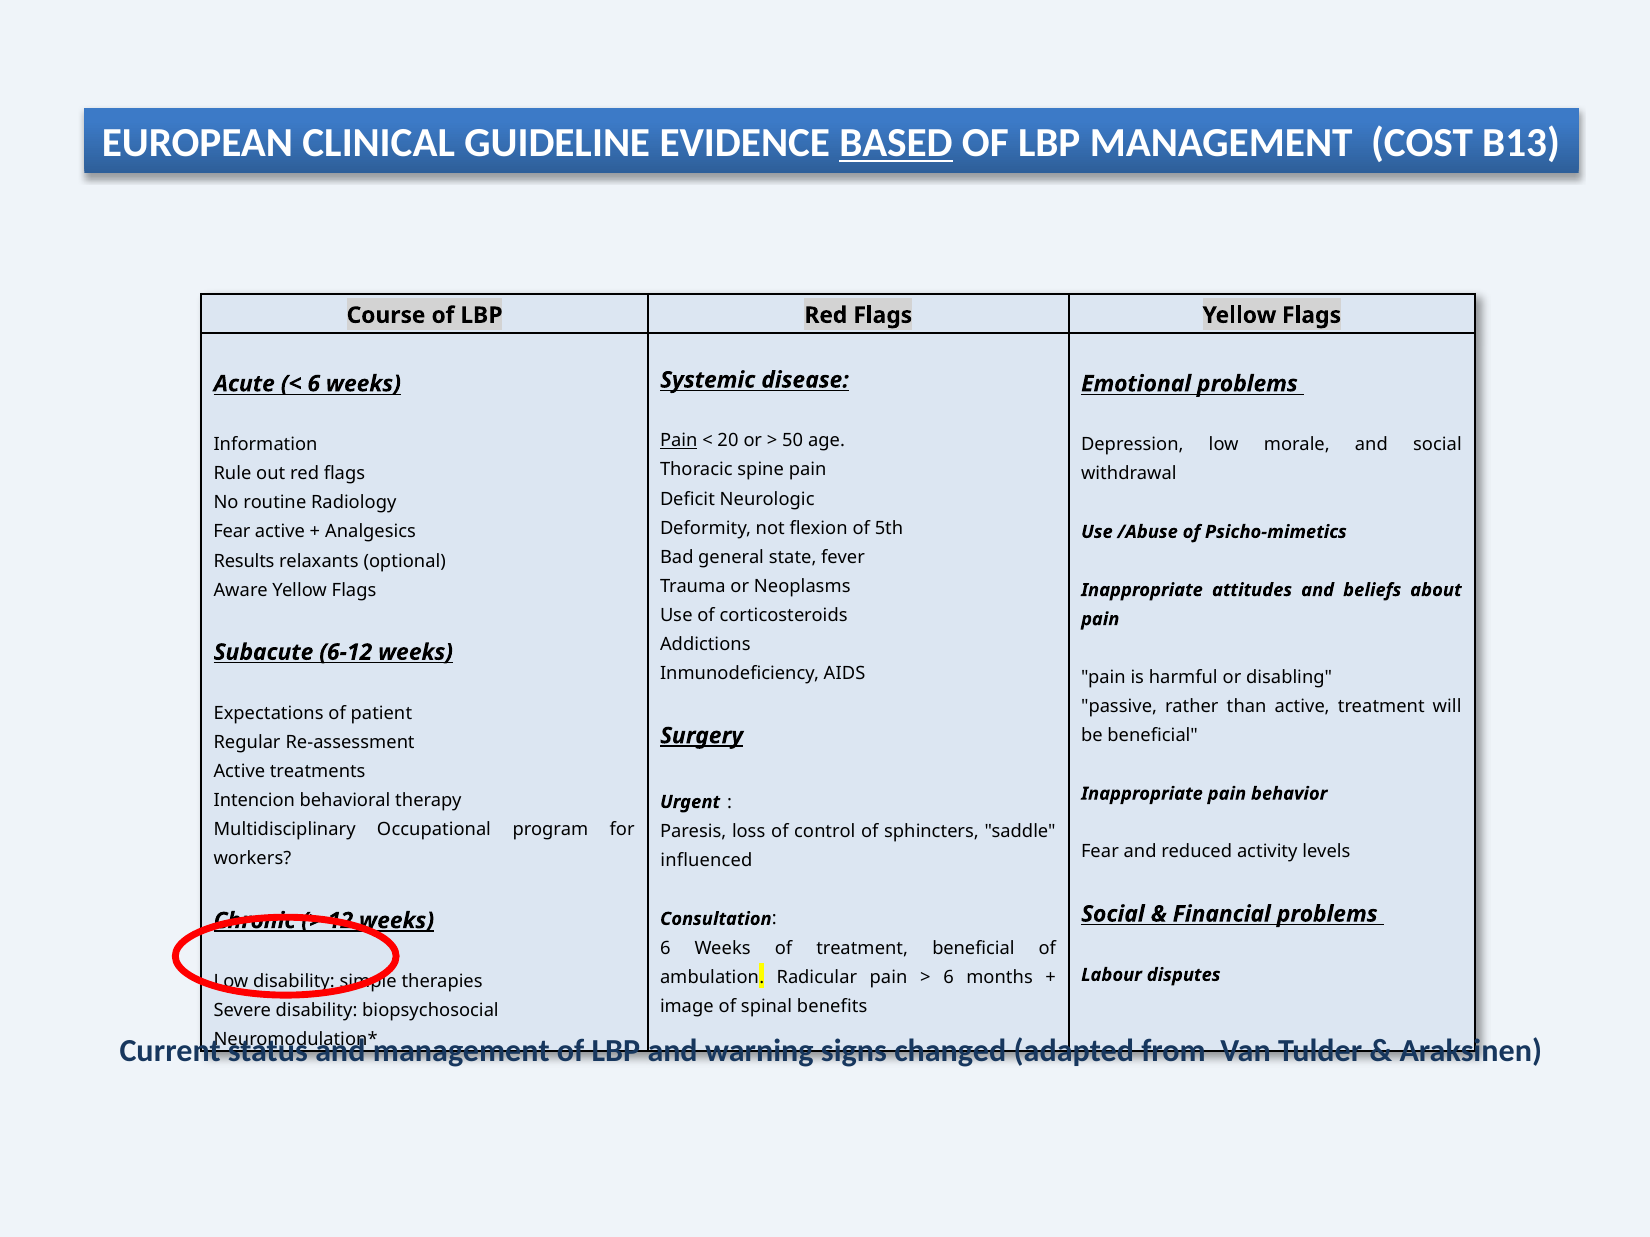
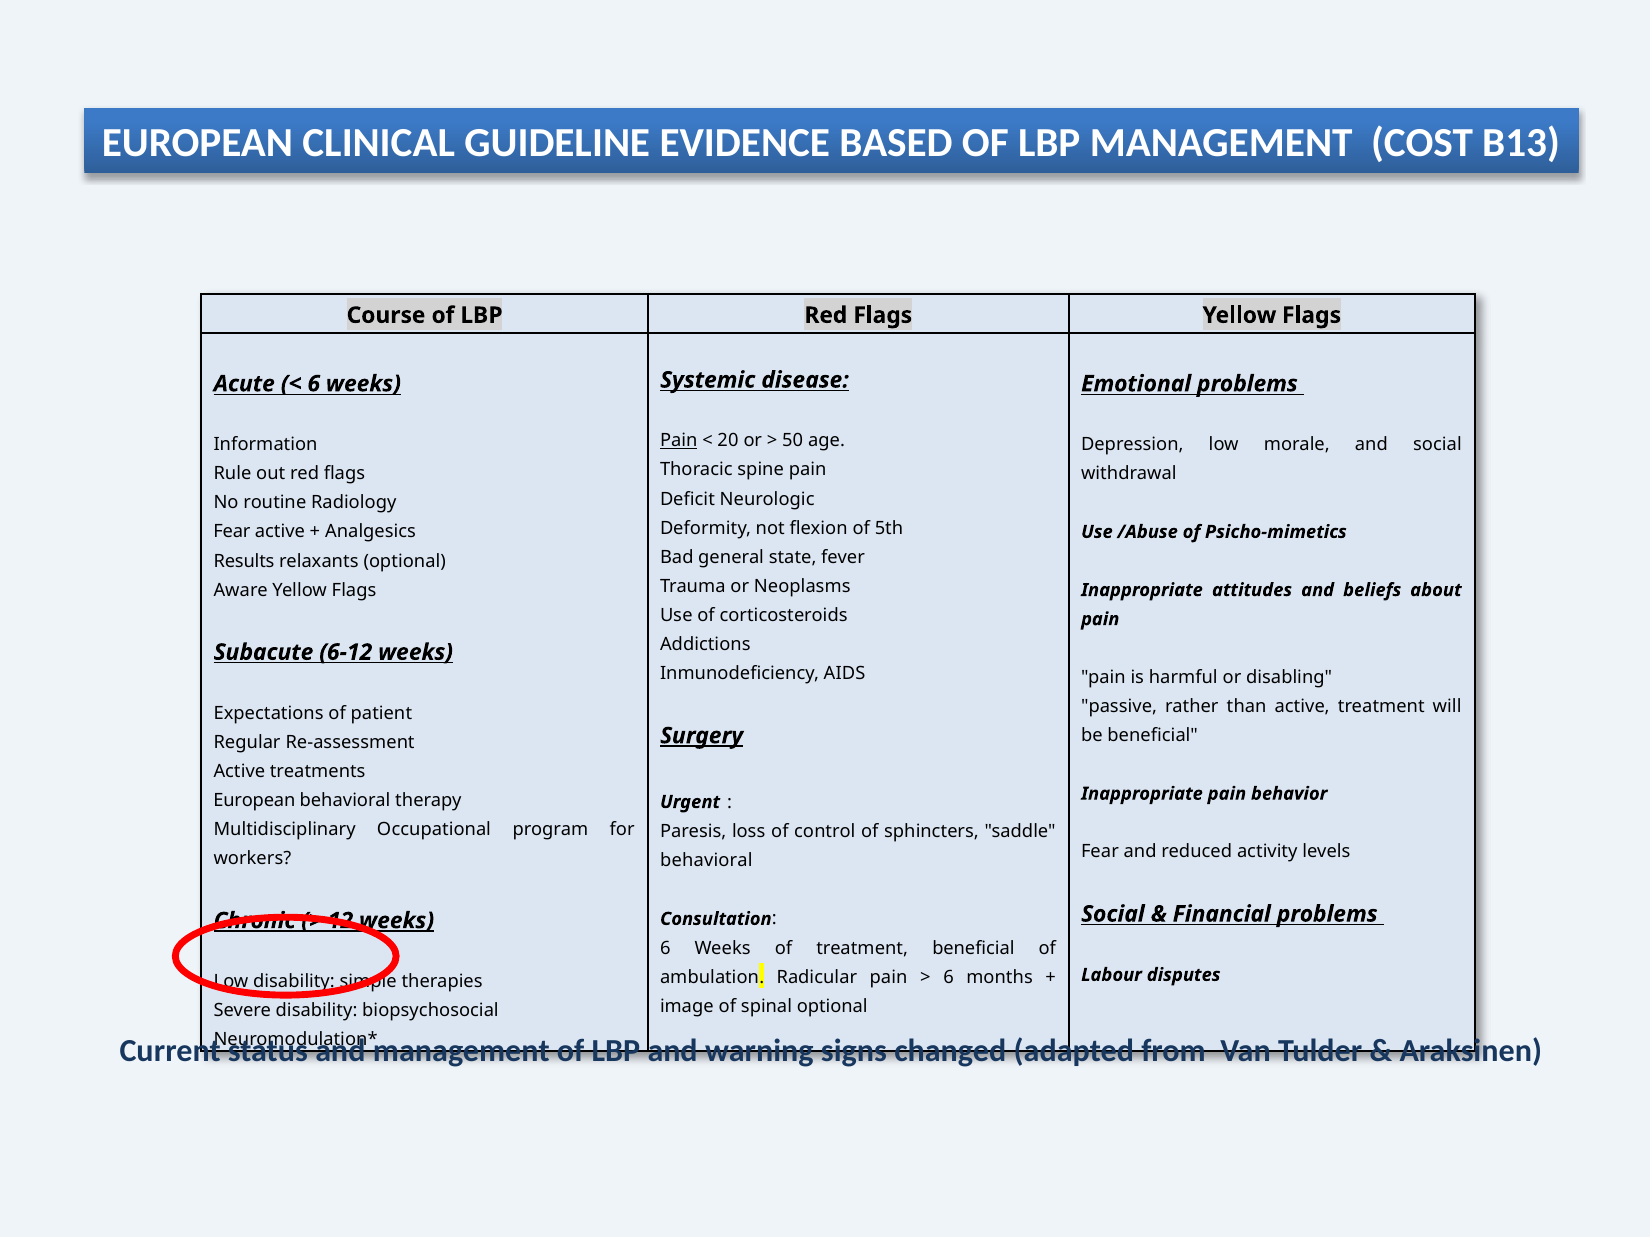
BASED underline: present -> none
Intencion at (254, 801): Intencion -> European
influenced at (706, 861): influenced -> behavioral
spinal benefits: benefits -> optional
